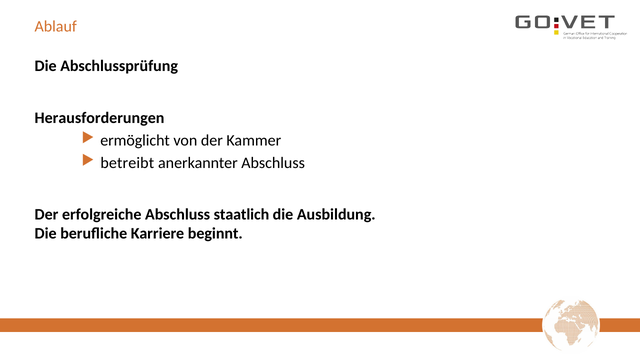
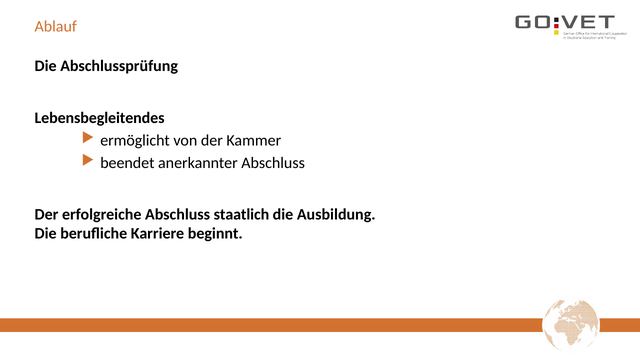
Herausforderungen: Herausforderungen -> Lebensbegleitendes
betreibt: betreibt -> beendet
